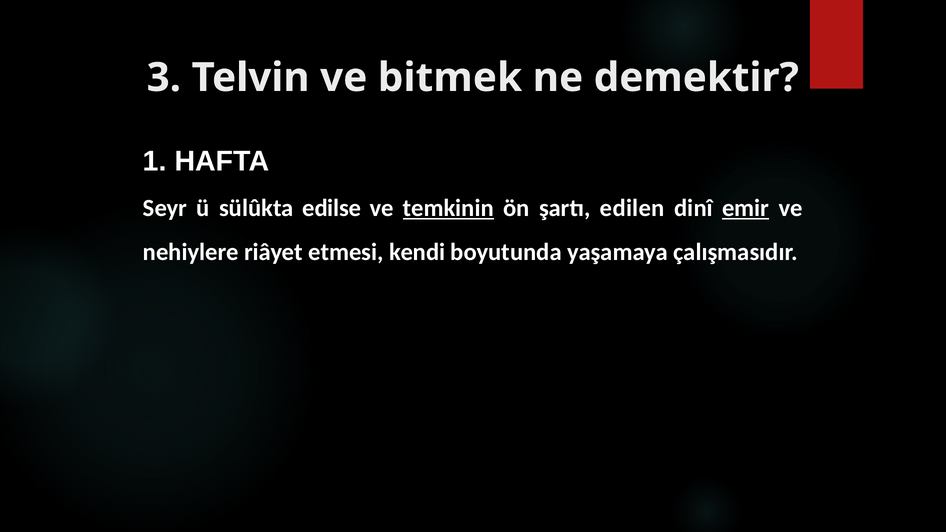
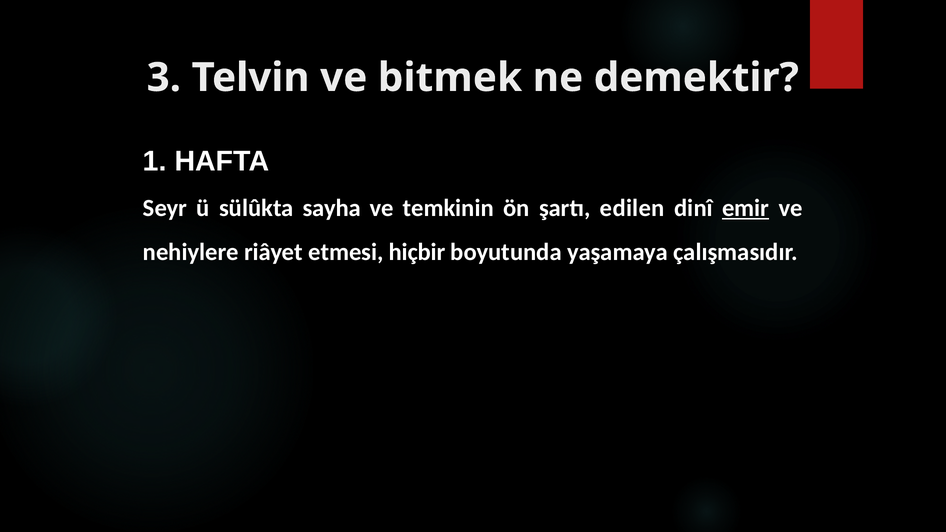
edilse: edilse -> sayha
temkinin underline: present -> none
kendi: kendi -> hiçbir
